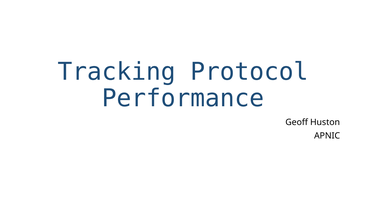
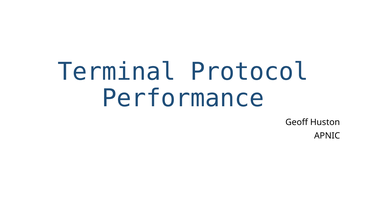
Tracking: Tracking -> Terminal
